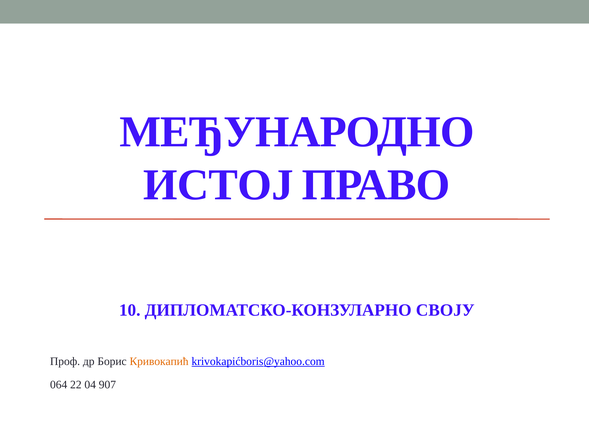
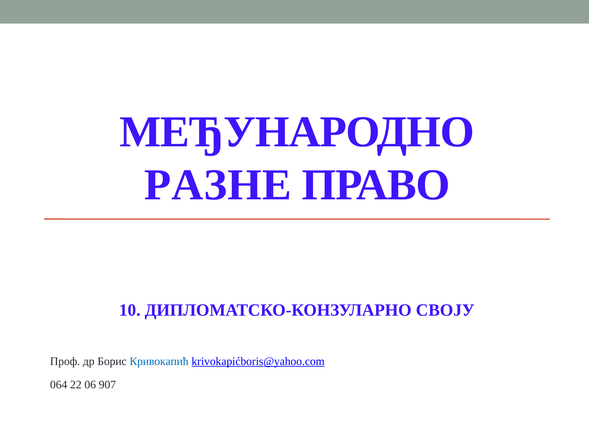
ИСТОЈ: ИСТОЈ -> РАЗНЕ
Кривокапић colour: orange -> blue
04: 04 -> 06
